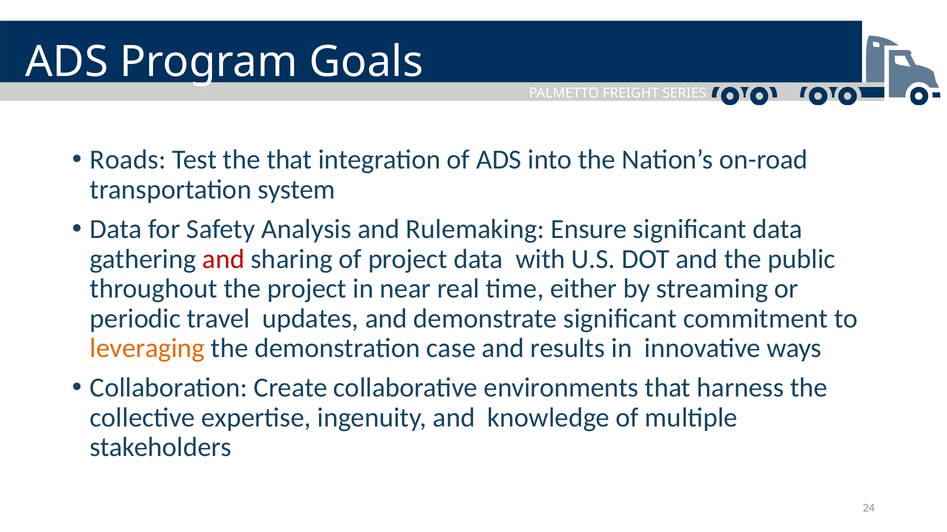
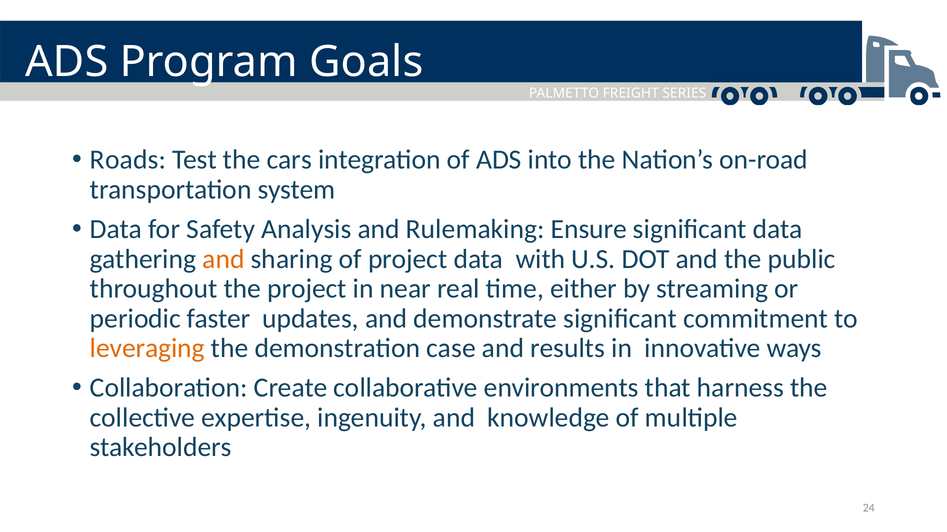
the that: that -> cars
and at (223, 259) colour: red -> orange
travel: travel -> faster
